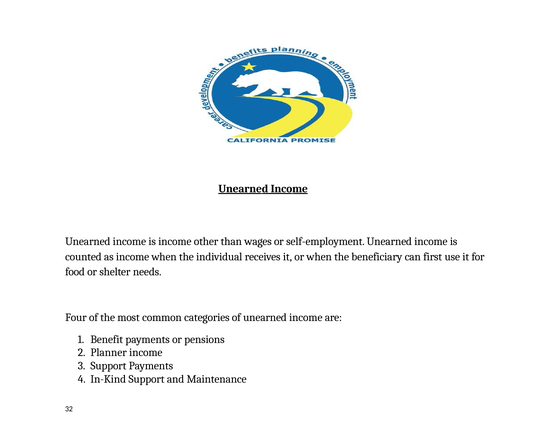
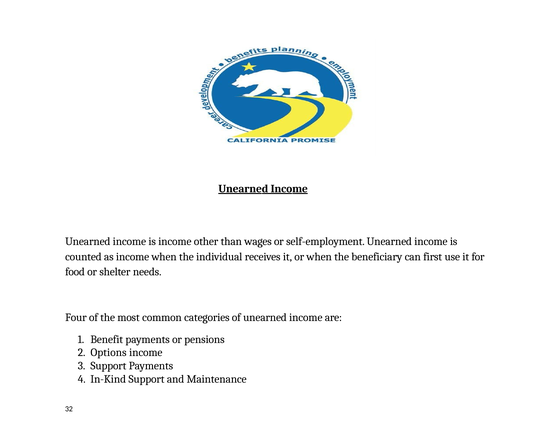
Planner: Planner -> Options
